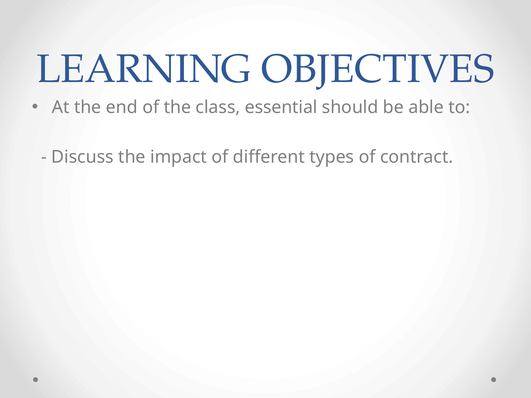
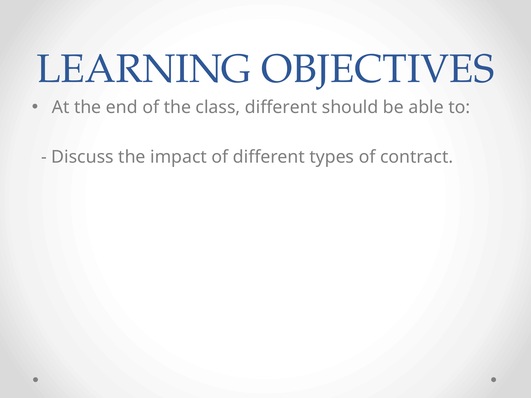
class essential: essential -> different
